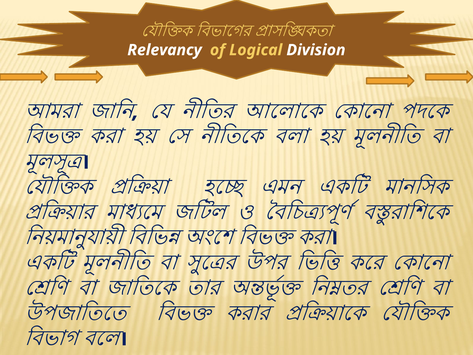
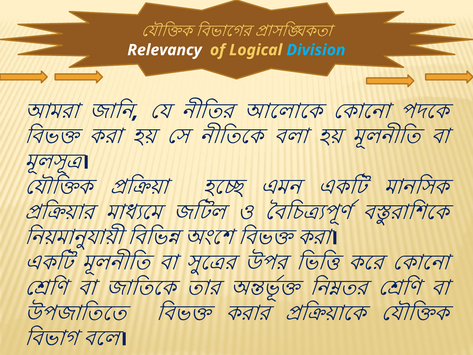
Division colour: white -> light blue
